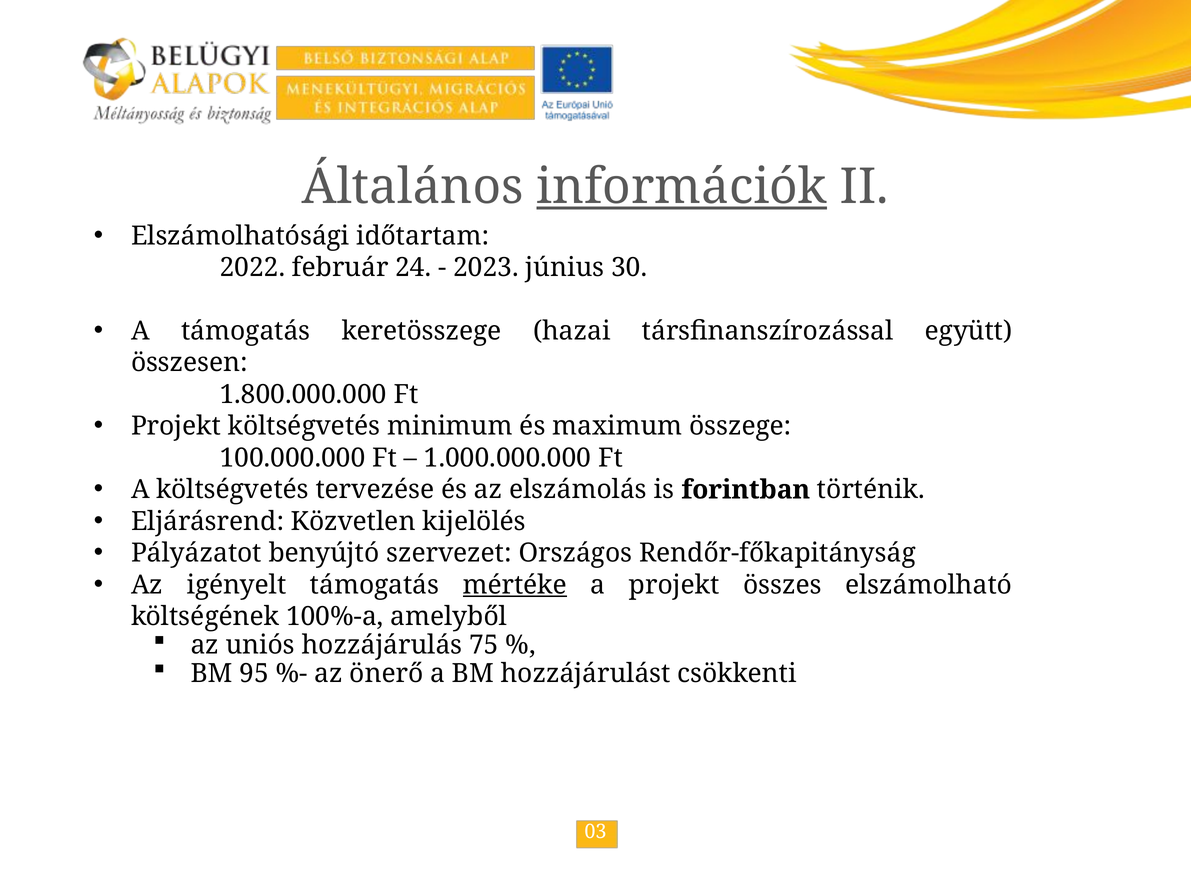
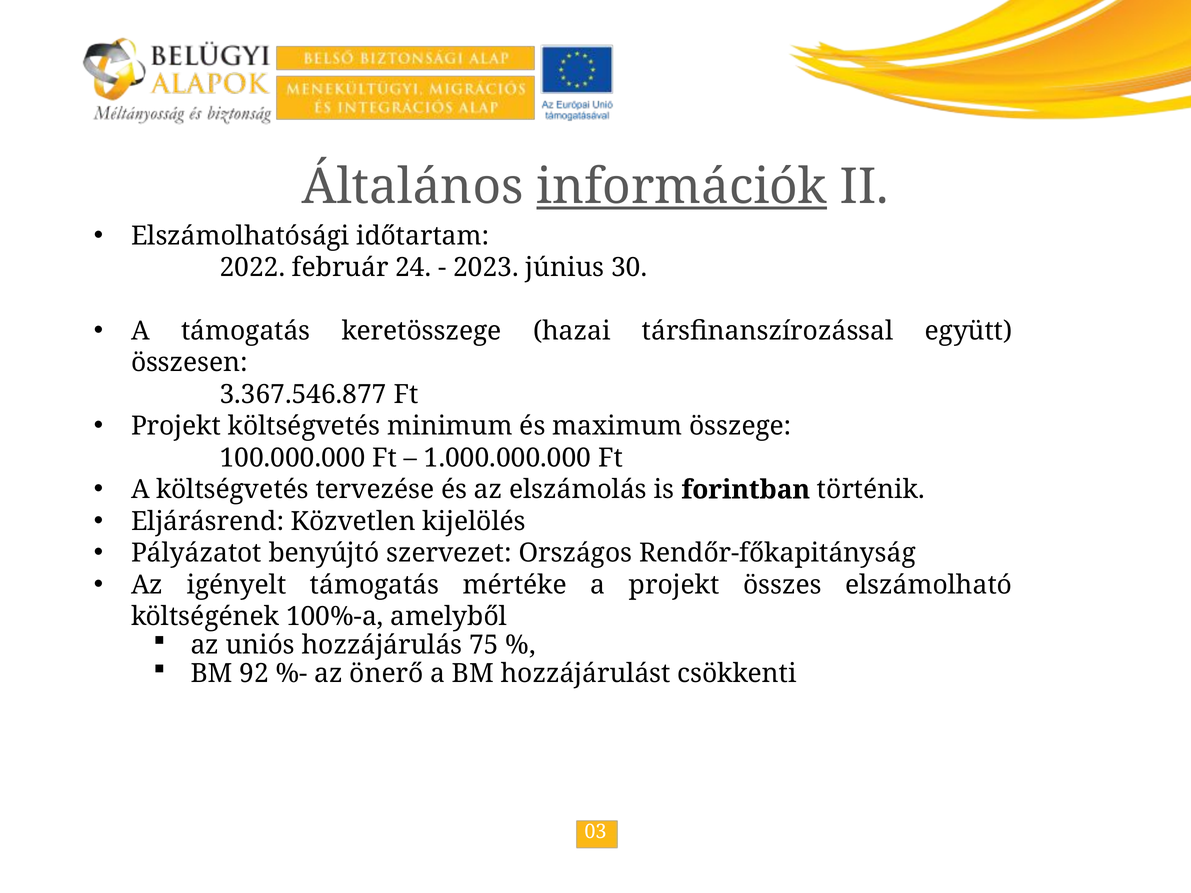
1.800.000.000: 1.800.000.000 -> 3.367.546.877
mértéke underline: present -> none
95: 95 -> 92
